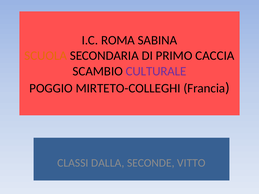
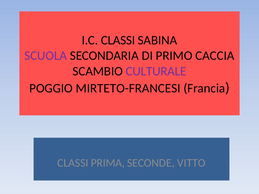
I.C ROMA: ROMA -> CLASSI
SCUOLA colour: orange -> purple
MIRTETO-COLLEGHI: MIRTETO-COLLEGHI -> MIRTETO-FRANCESI
DALLA: DALLA -> PRIMA
